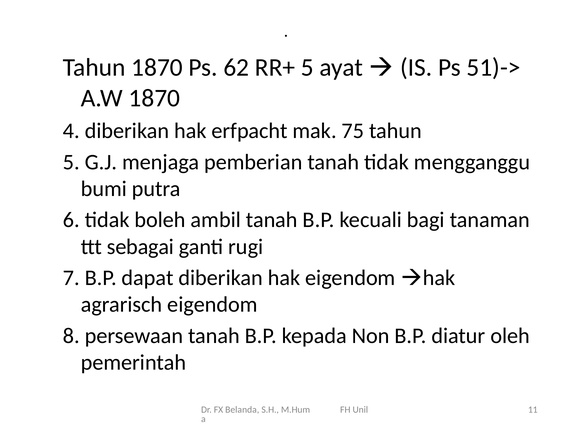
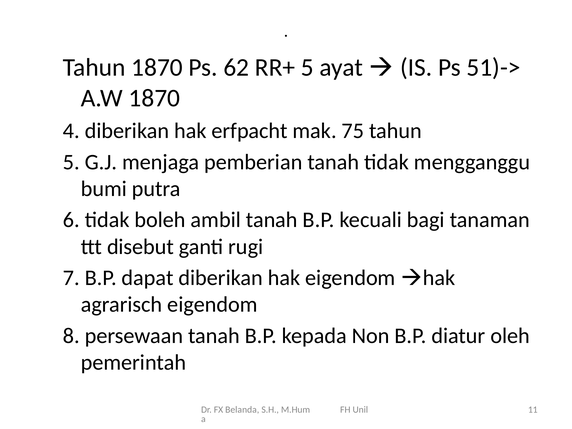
sebagai: sebagai -> disebut
